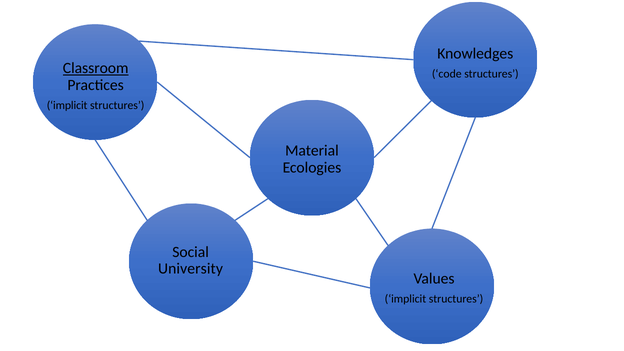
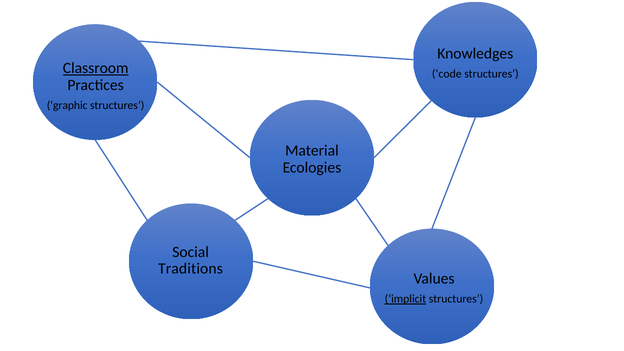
implicit at (67, 105): implicit -> graphic
University: University -> Traditions
implicit at (405, 299) underline: none -> present
